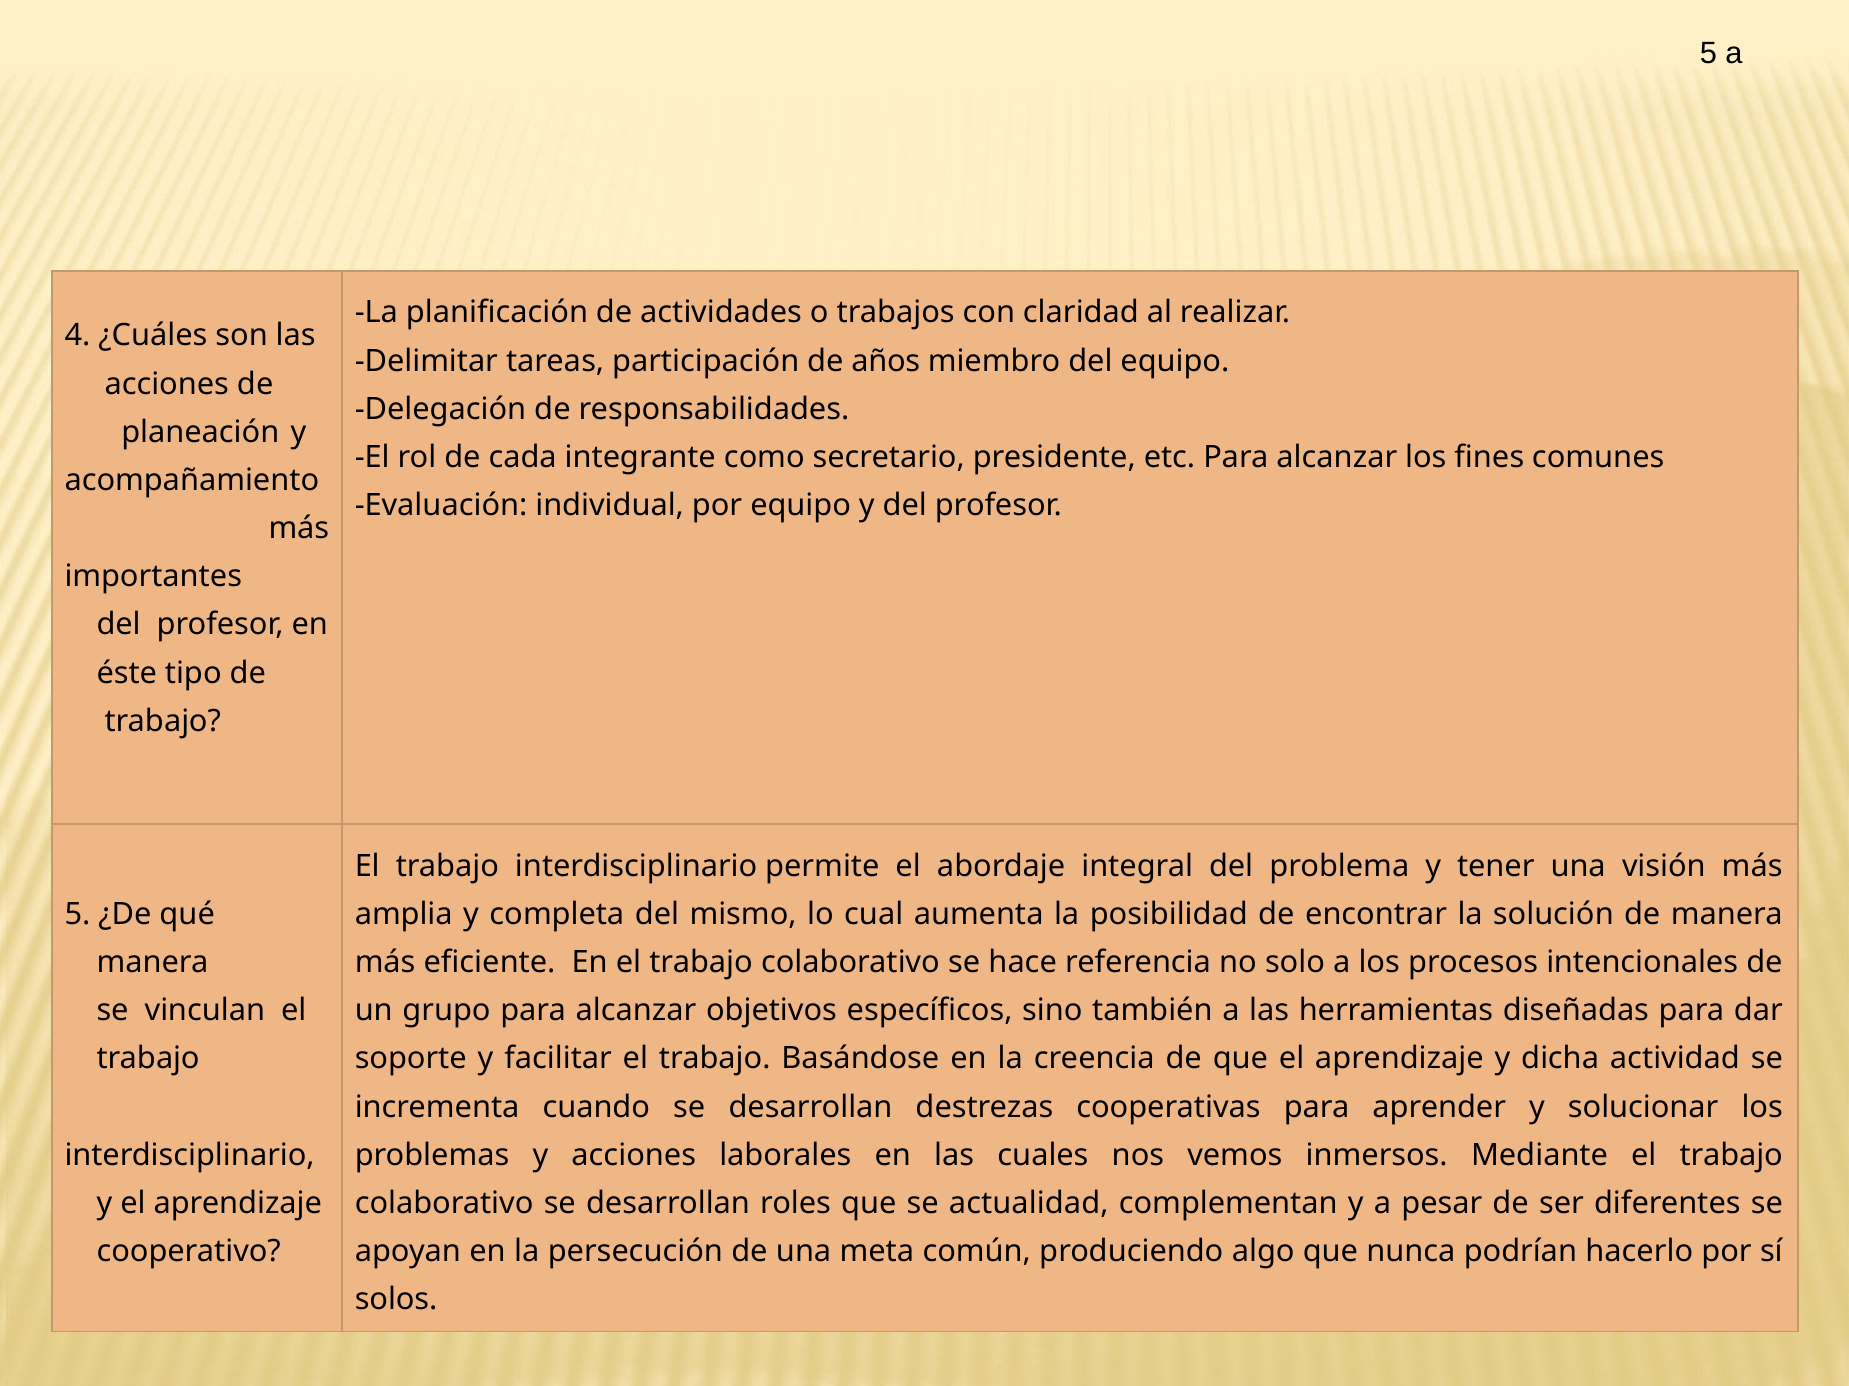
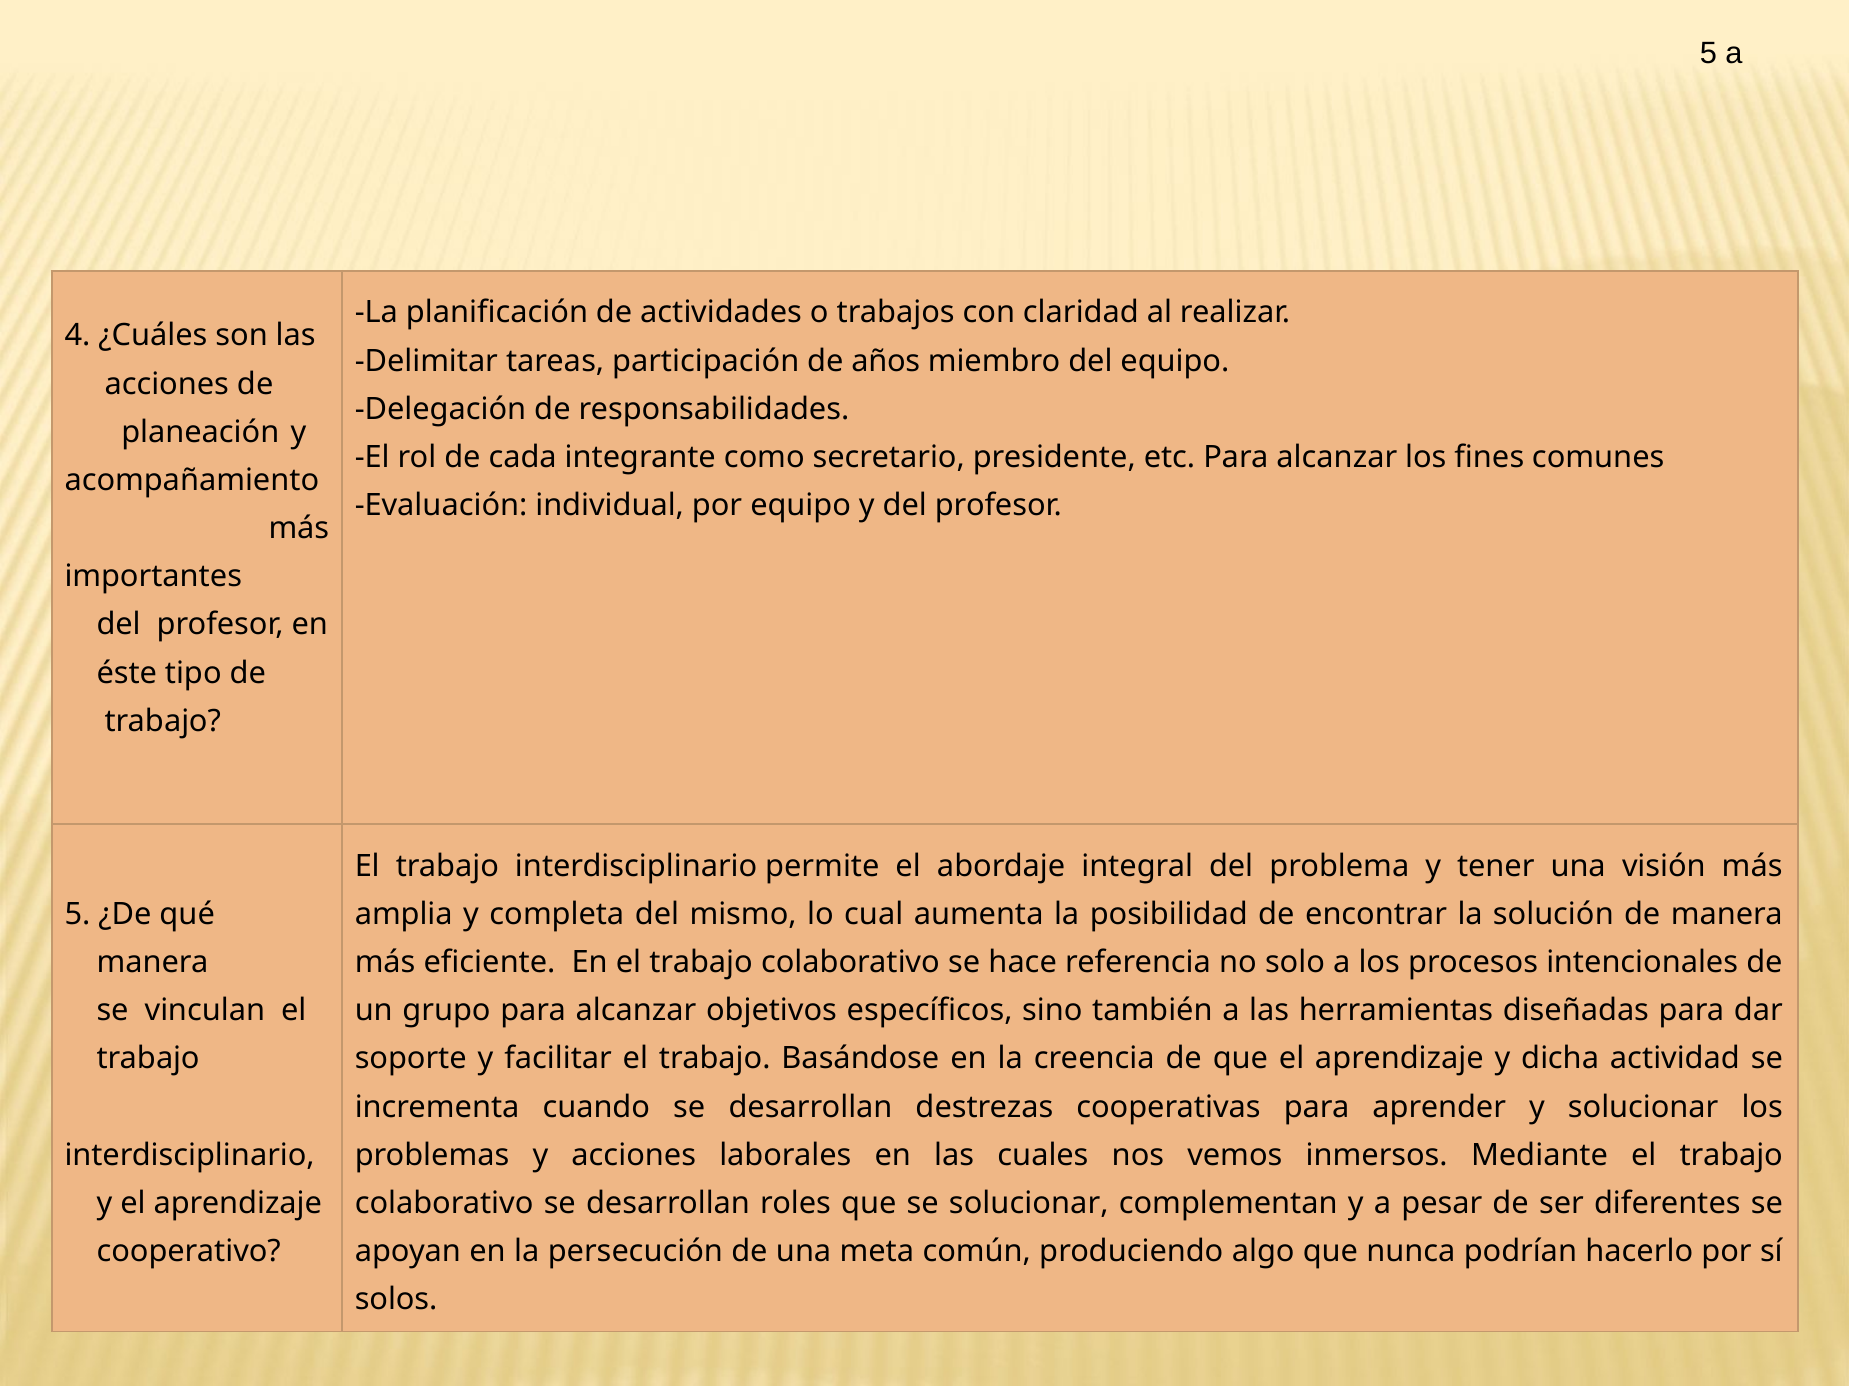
se actualidad: actualidad -> solucionar
